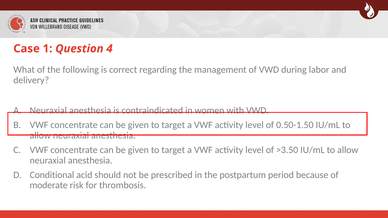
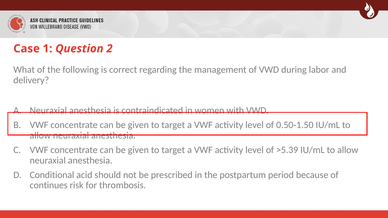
4: 4 -> 2
>3.50: >3.50 -> >5.39
moderate: moderate -> continues
